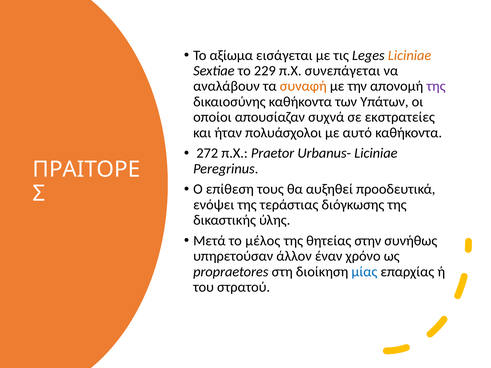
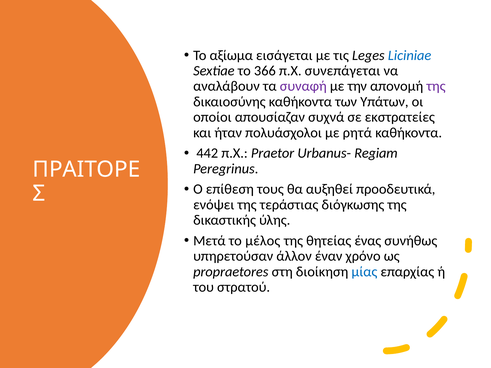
Liciniae at (410, 55) colour: orange -> blue
229: 229 -> 366
συναφή colour: orange -> purple
αυτό: αυτό -> ρητά
272: 272 -> 442
Urbanus- Liciniae: Liciniae -> Regiam
στην: στην -> ένας
